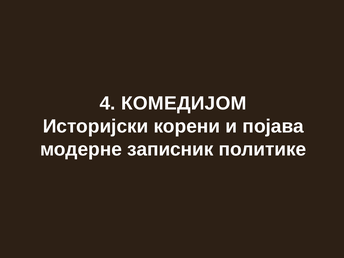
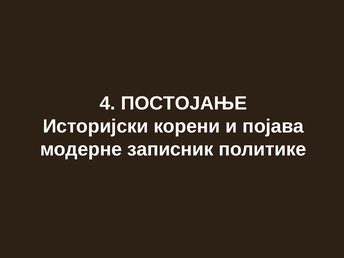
КОМЕДИЈОМ: КОМЕДИЈОМ -> ПОСТОЈАЊЕ
